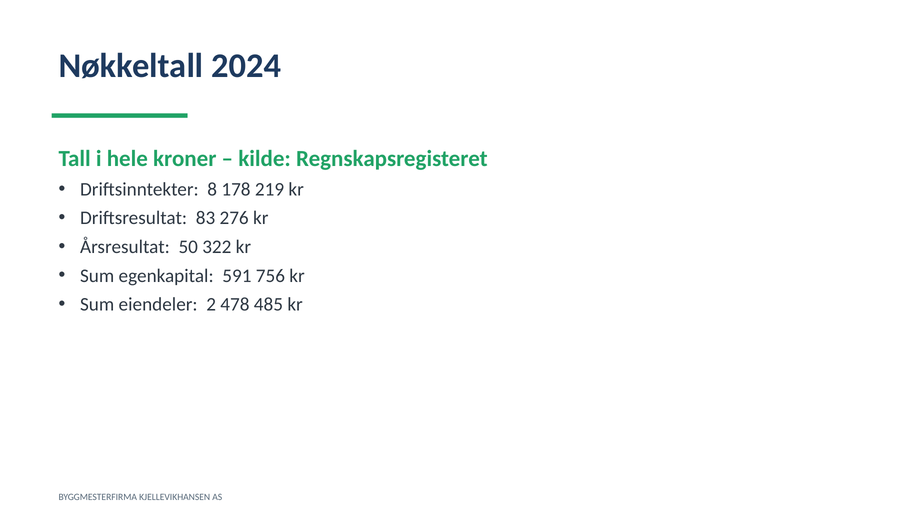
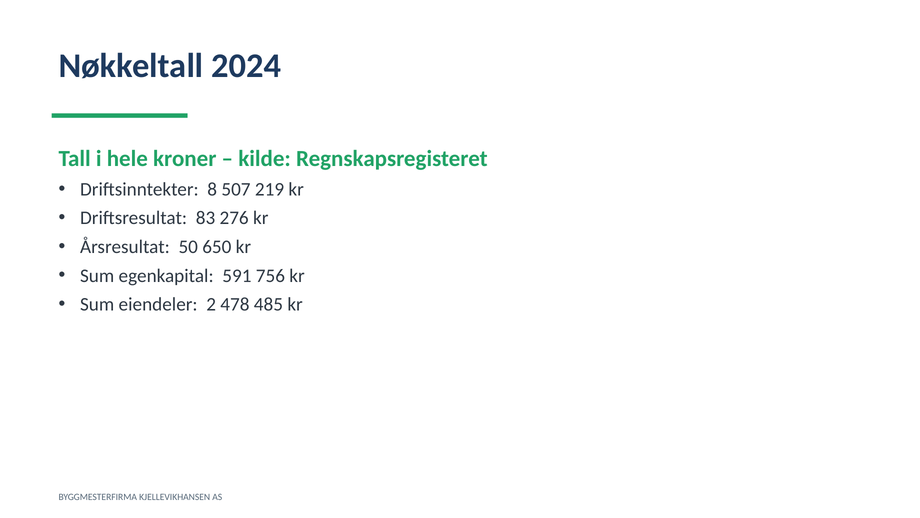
178: 178 -> 507
322: 322 -> 650
